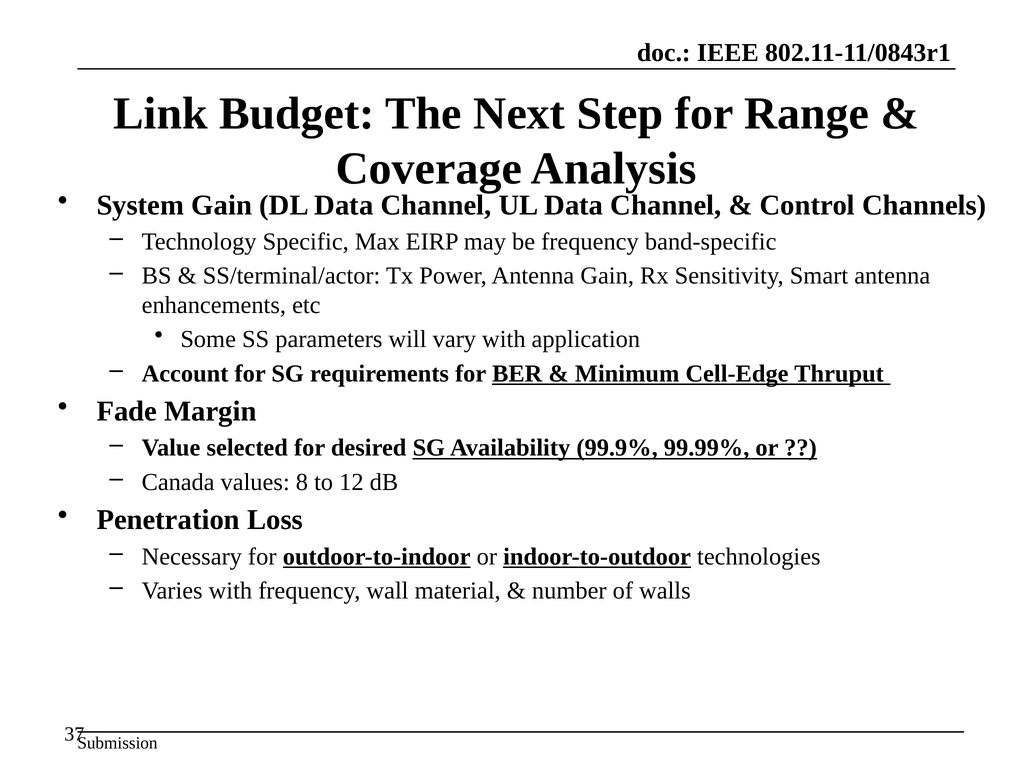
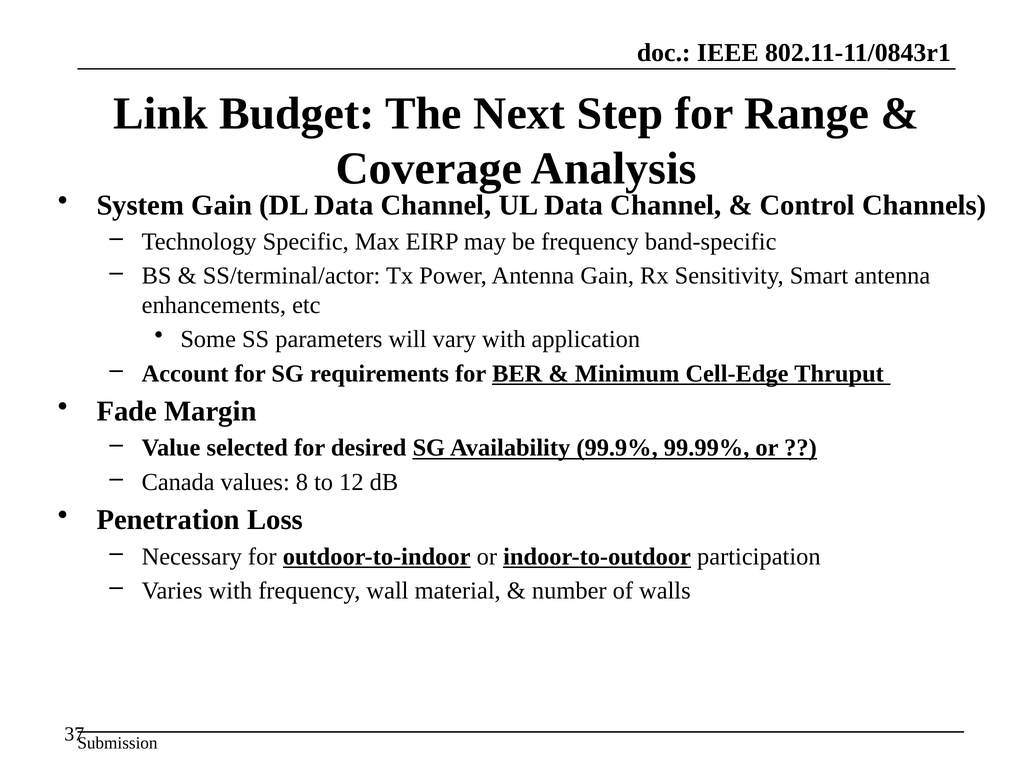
technologies: technologies -> participation
